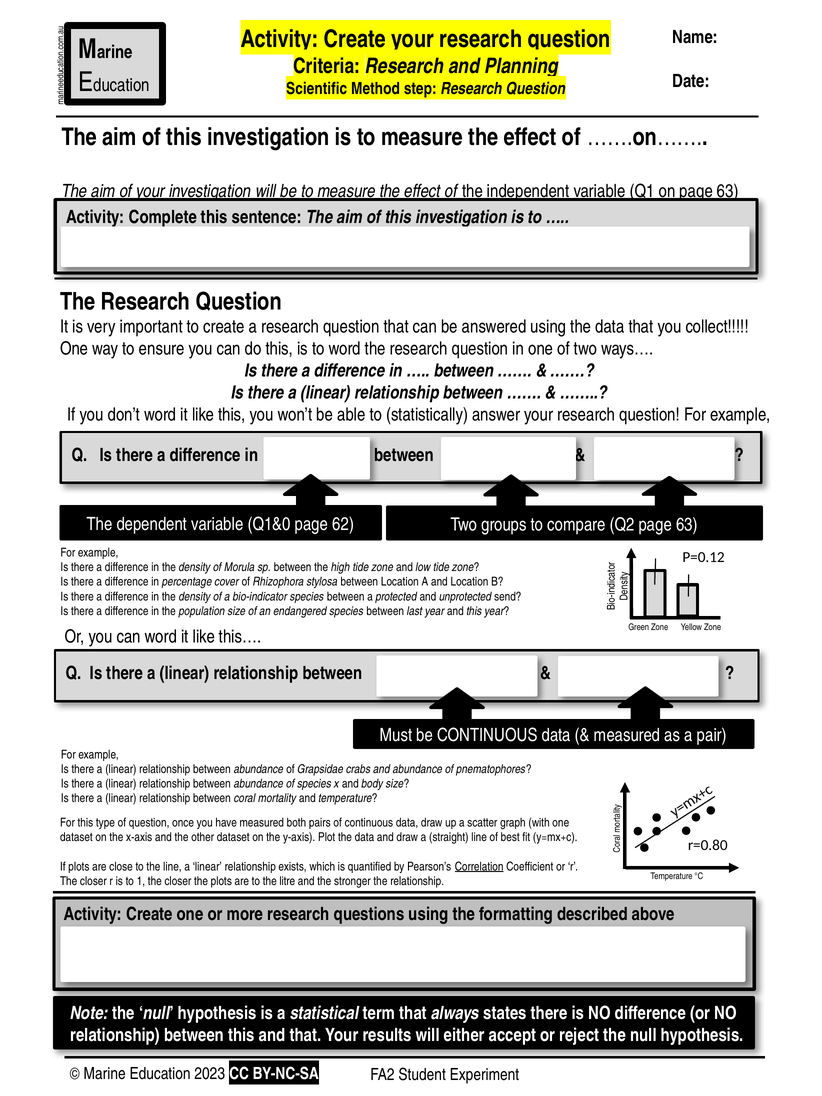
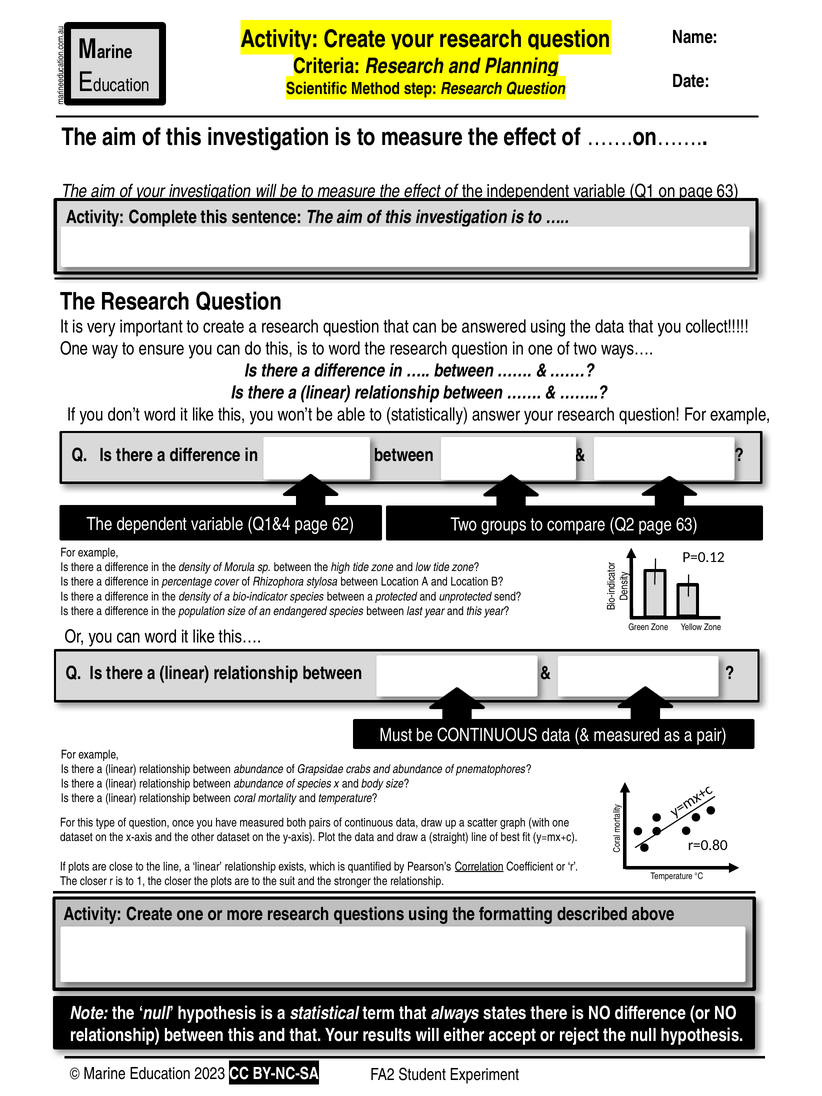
Q1&0: Q1&0 -> Q1&4
litre: litre -> suit
